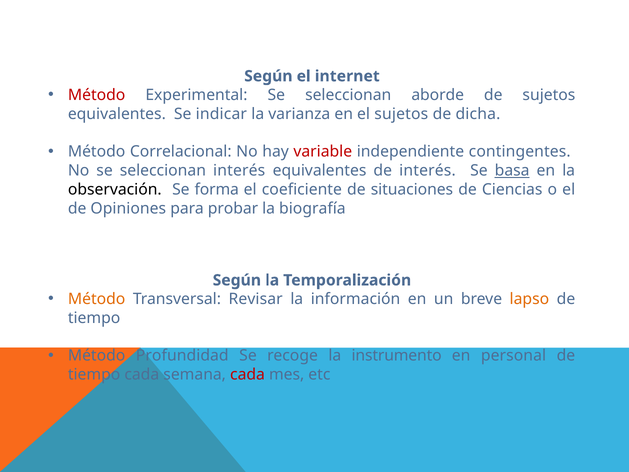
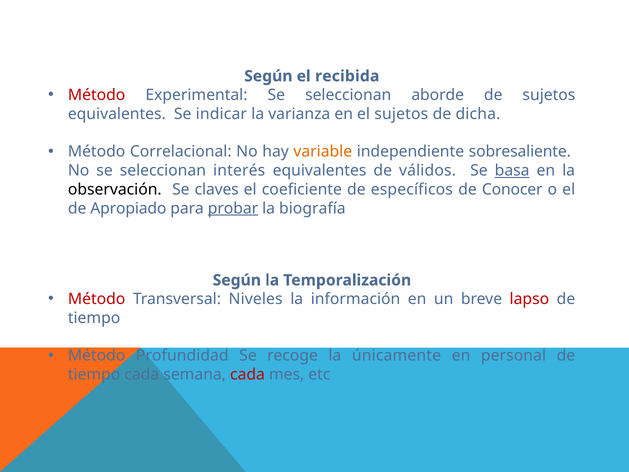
internet: internet -> recibida
variable colour: red -> orange
contingentes: contingentes -> sobresaliente
de interés: interés -> válidos
forma: forma -> claves
situaciones: situaciones -> específicos
Ciencias: Ciencias -> Conocer
Opiniones: Opiniones -> Apropiado
probar underline: none -> present
Método at (97, 299) colour: orange -> red
Revisar: Revisar -> Niveles
lapso colour: orange -> red
instrumento: instrumento -> únicamente
